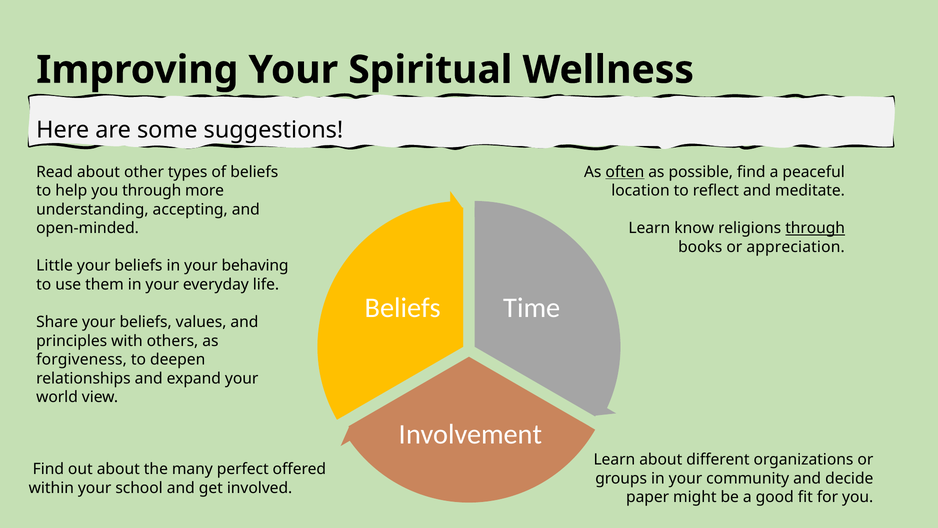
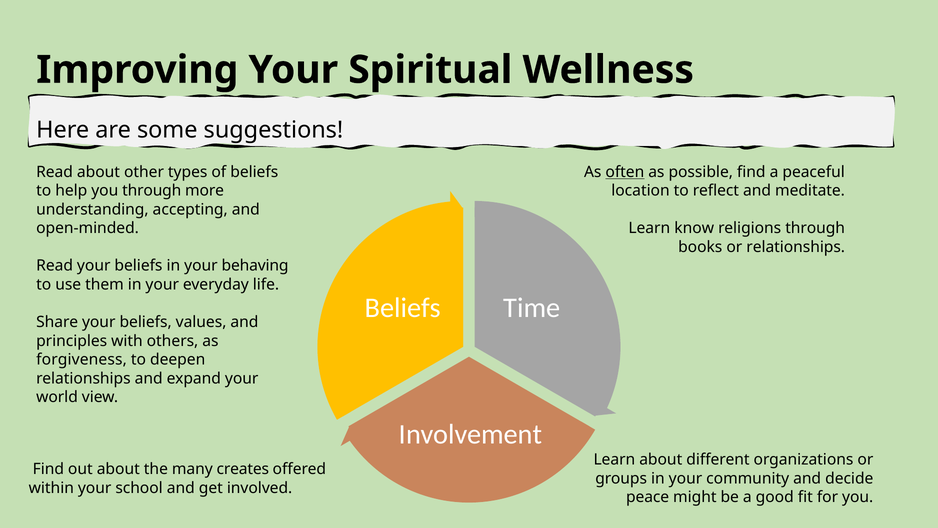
through at (815, 228) underline: present -> none
or appreciation: appreciation -> relationships
Little at (55, 266): Little -> Read
perfect: perfect -> creates
paper: paper -> peace
